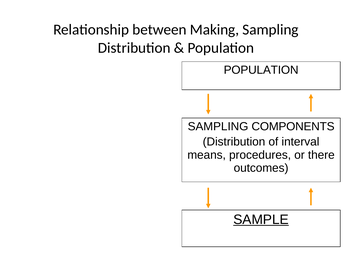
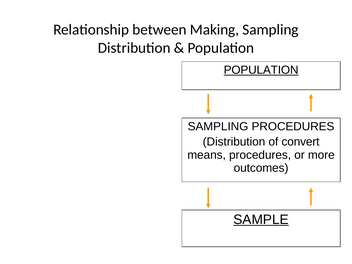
POPULATION at (261, 70) underline: none -> present
SAMPLING COMPONENTS: COMPONENTS -> PROCEDURES
interval: interval -> convert
there: there -> more
